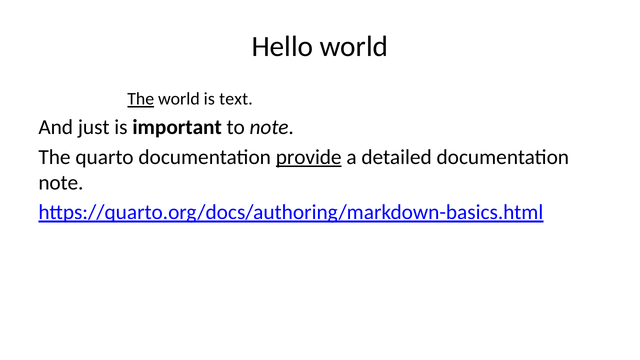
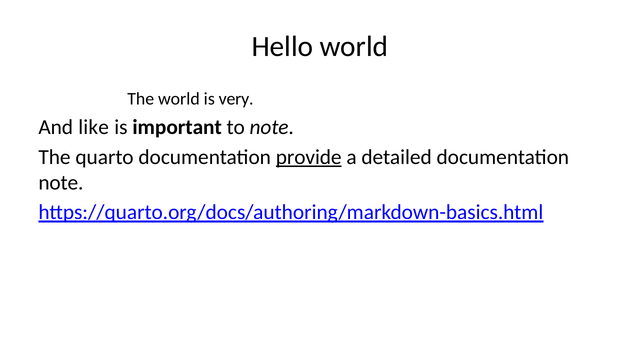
The at (141, 99) underline: present -> none
text: text -> very
just: just -> like
